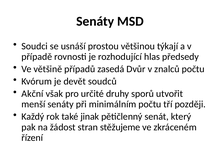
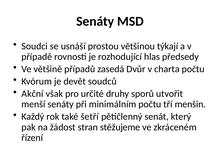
znalců: znalců -> charta
později: později -> menšin
jinak: jinak -> šetří
